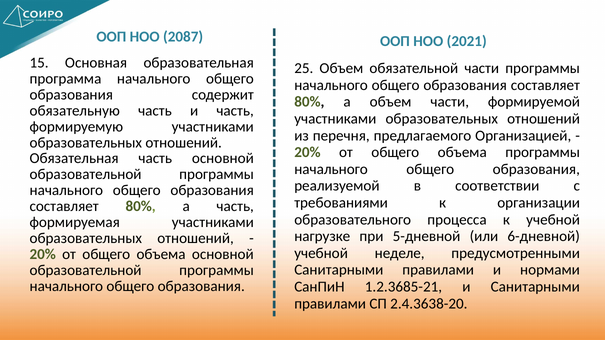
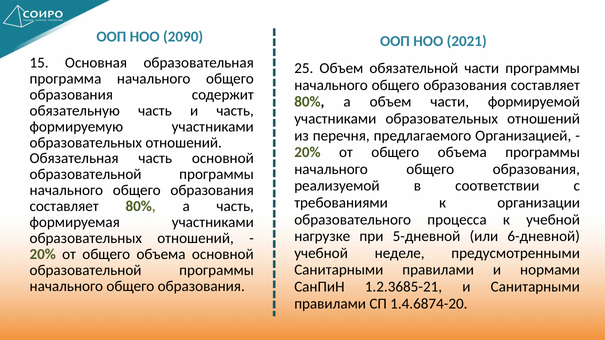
2087: 2087 -> 2090
2.4.3638-20: 2.4.3638-20 -> 1.4.6874-20
